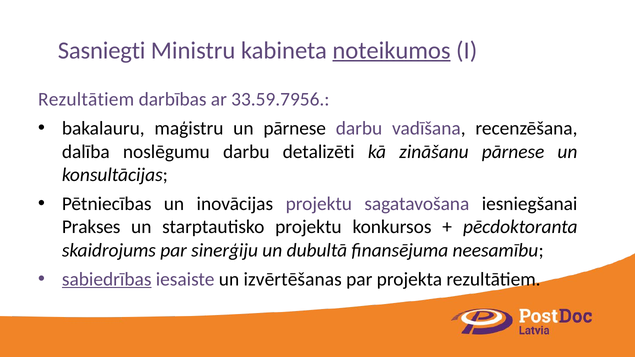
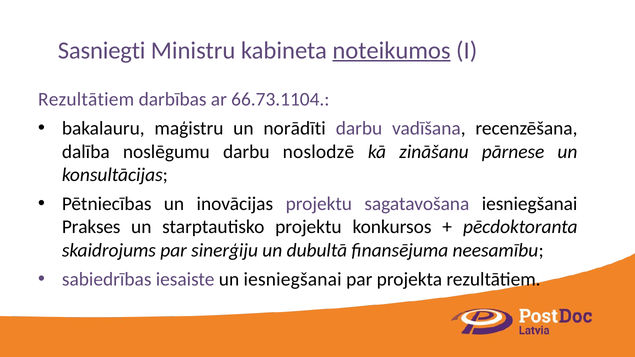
33.59.7956: 33.59.7956 -> 66.73.1104
un pārnese: pārnese -> norādīti
detalizēti: detalizēti -> noslodzē
sabiedrības underline: present -> none
un izvērtēšanas: izvērtēšanas -> iesniegšanai
